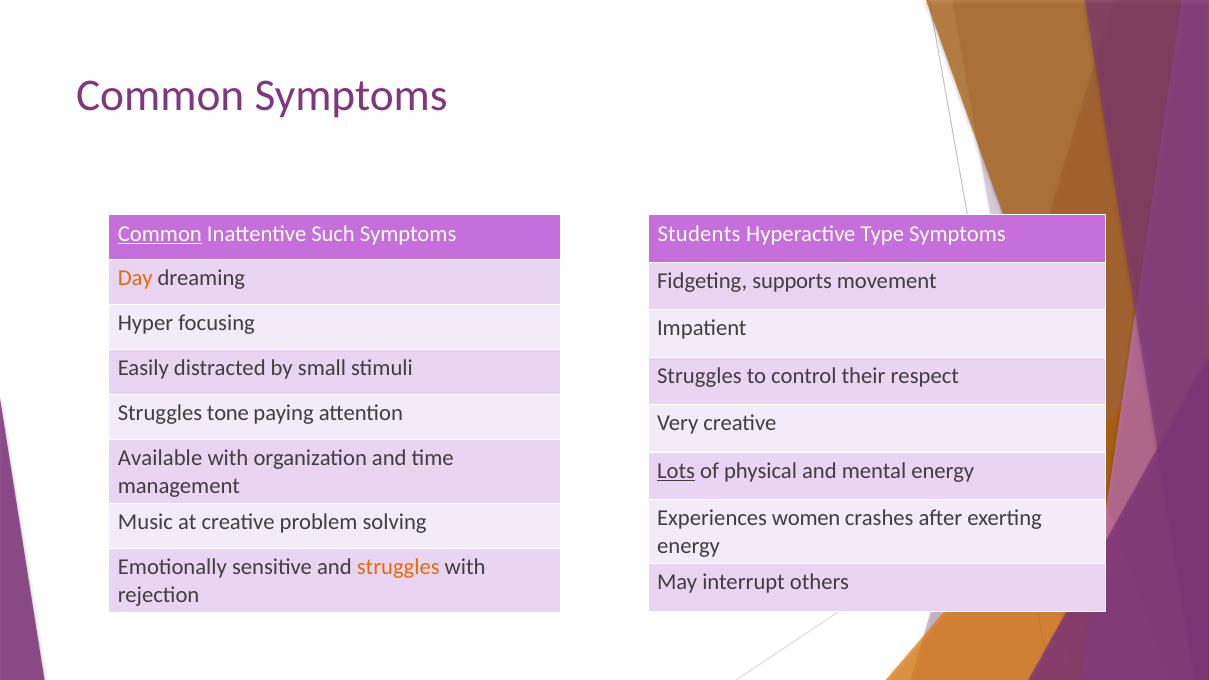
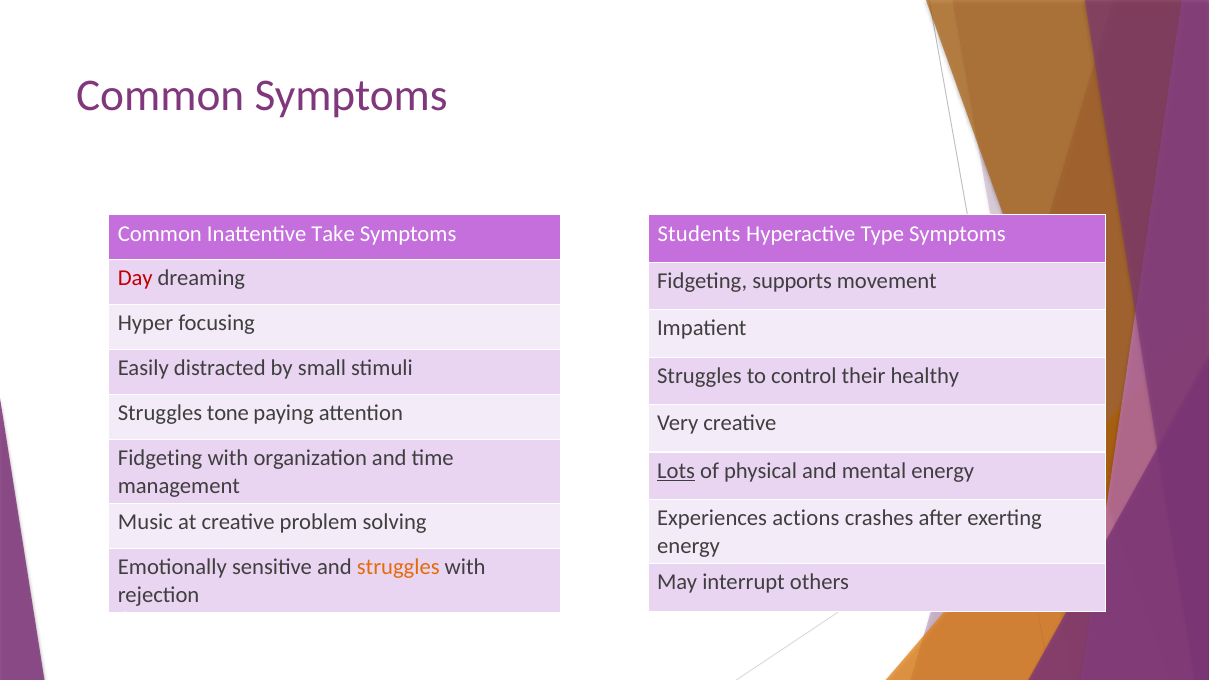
Common at (160, 234) underline: present -> none
Such: Such -> Take
Day colour: orange -> red
respect: respect -> healthy
Available at (160, 458): Available -> Fidgeting
women: women -> actions
